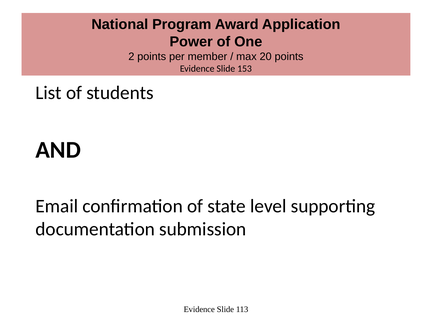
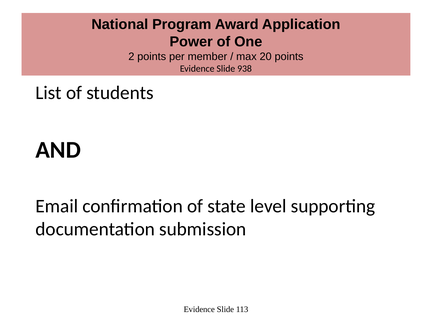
153: 153 -> 938
